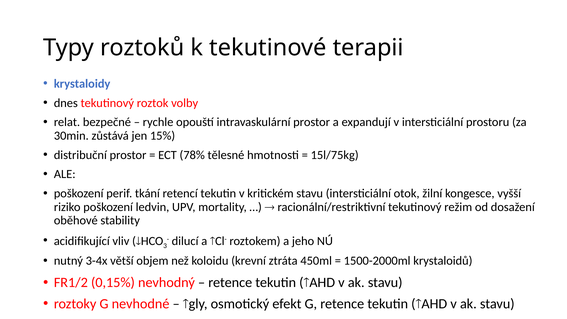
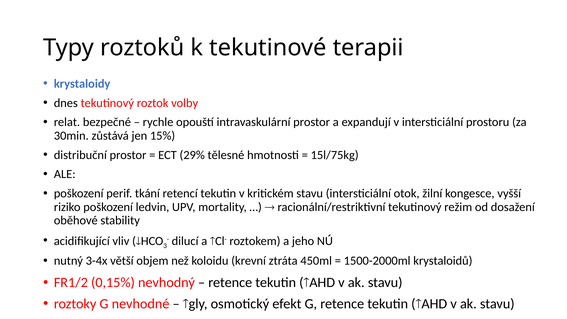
78%: 78% -> 29%
